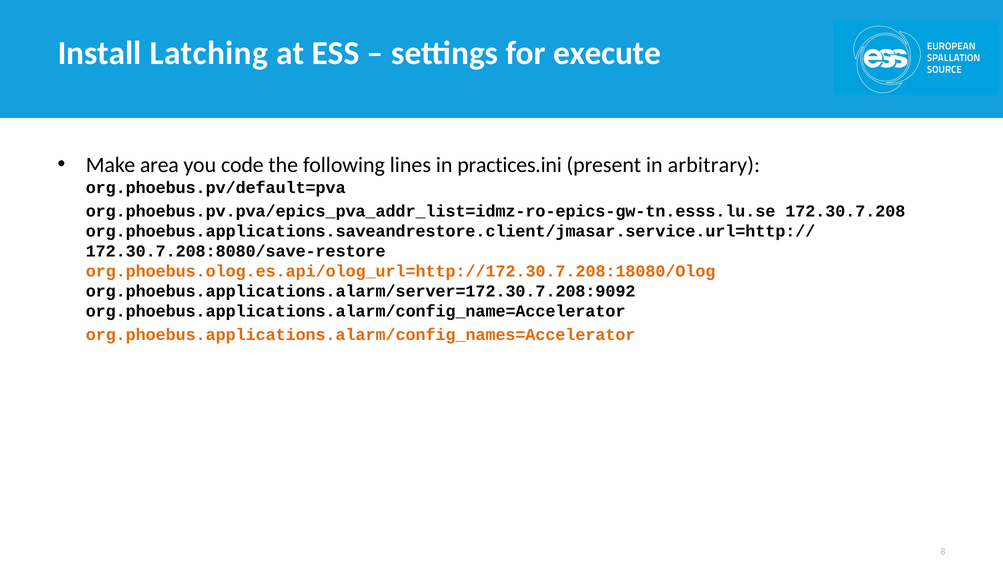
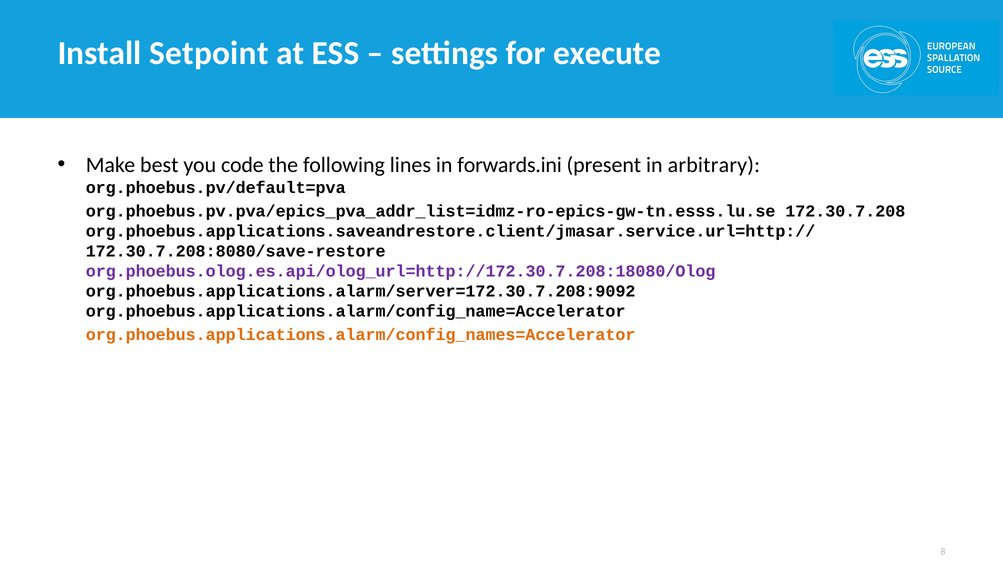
Latching: Latching -> Setpoint
area: area -> best
practices.ini: practices.ini -> forwards.ini
org.phoebus.olog.es.api/olog_url=http://172.30.7.208:18080/Olog colour: orange -> purple
